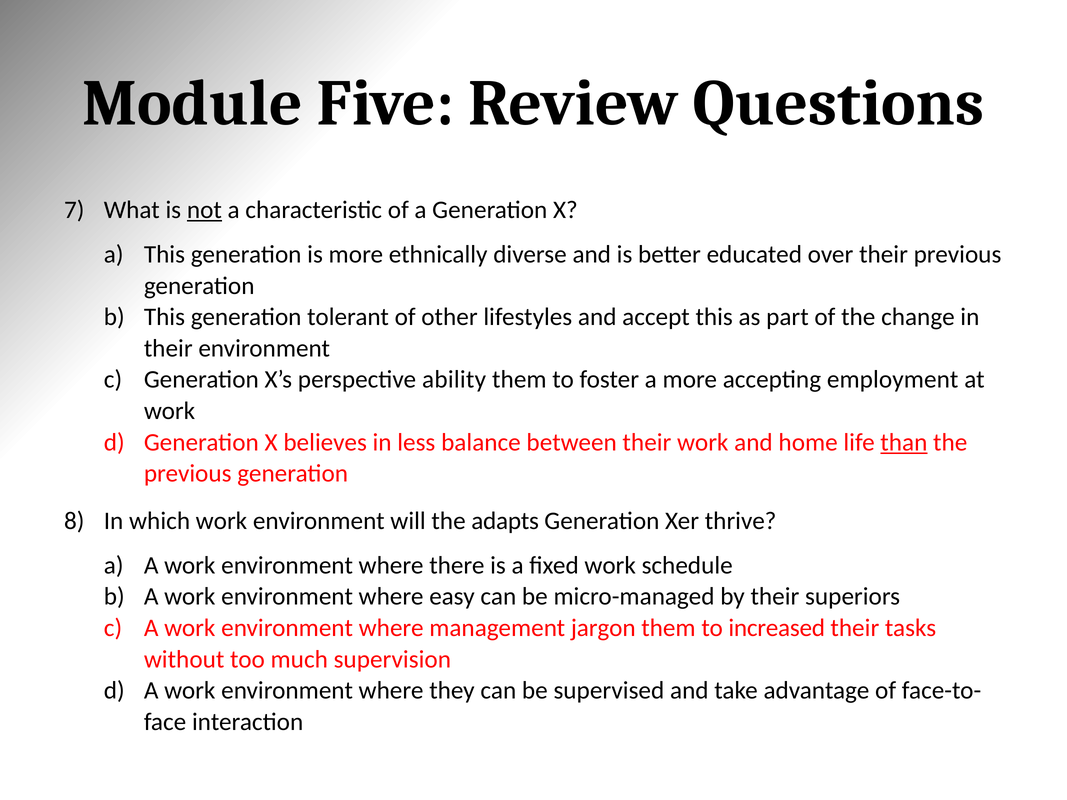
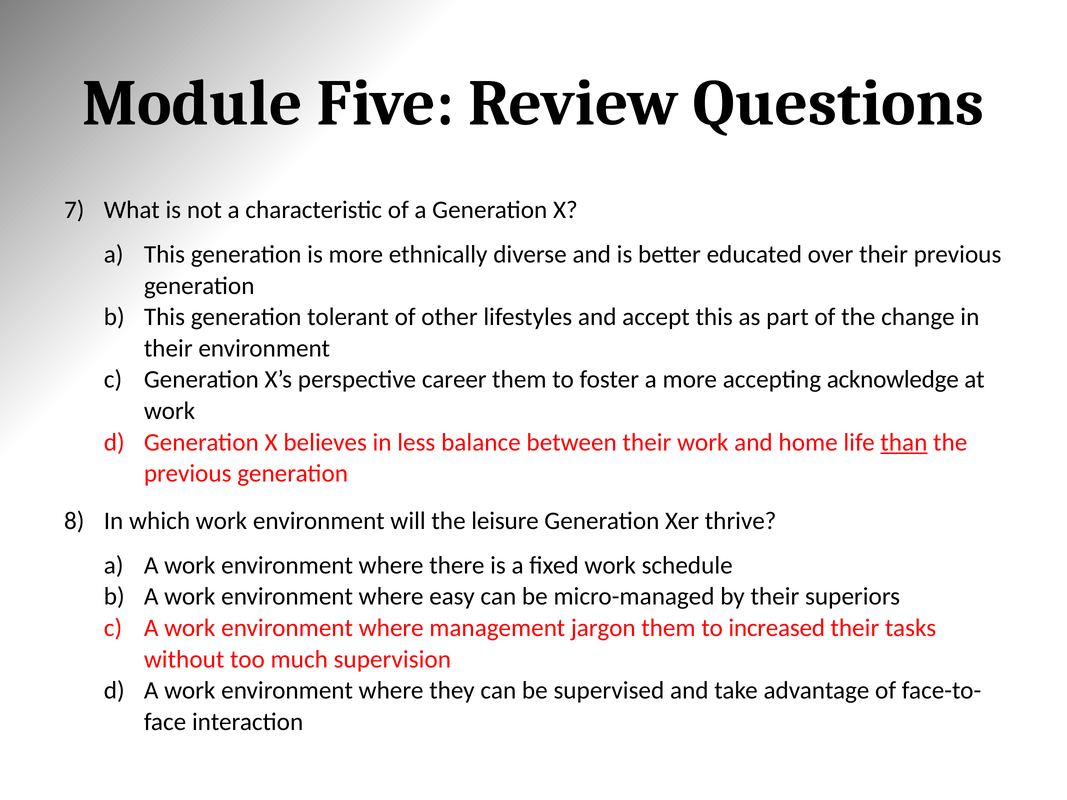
not underline: present -> none
ability: ability -> career
employment: employment -> acknowledge
adapts: adapts -> leisure
